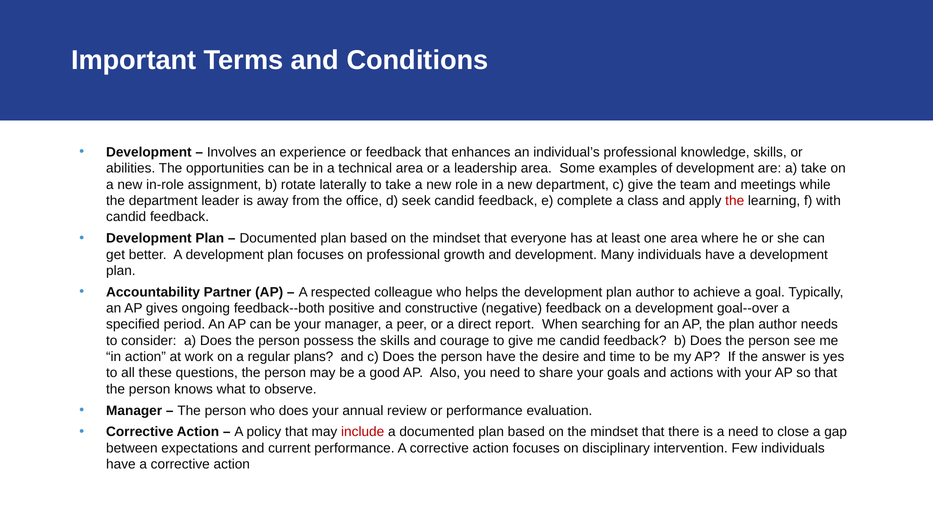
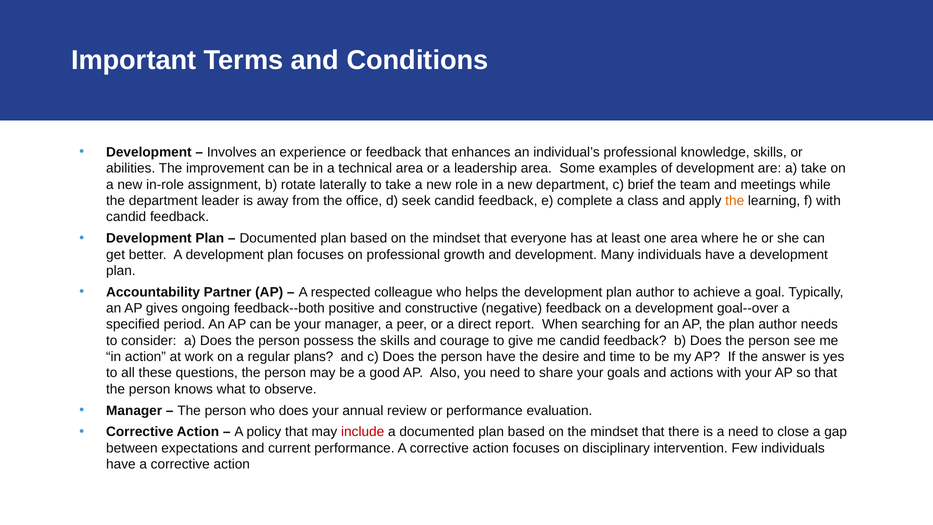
opportunities: opportunities -> improvement
c give: give -> brief
the at (735, 201) colour: red -> orange
